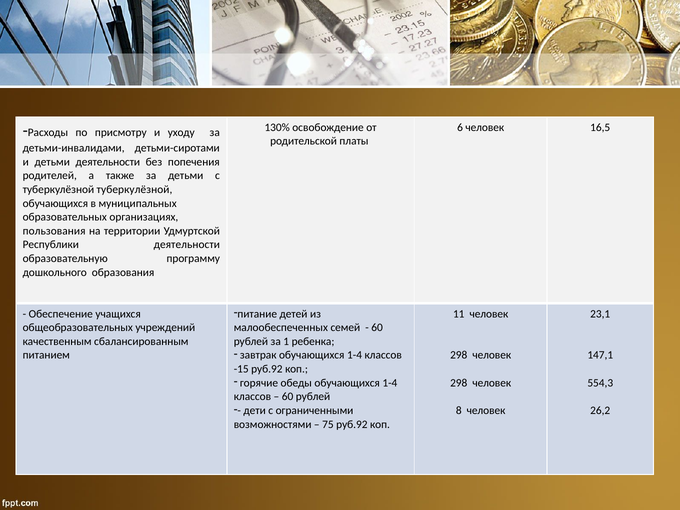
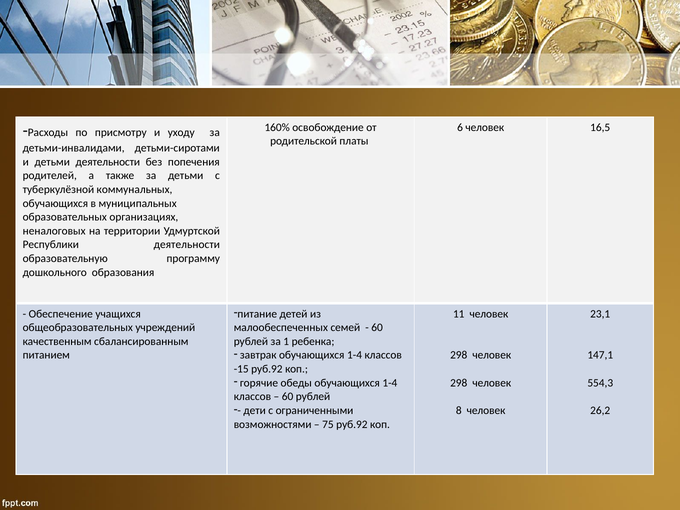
130%: 130% -> 160%
туберкулёзной туберкулёзной: туберкулёзной -> коммунальных
пользования: пользования -> неналоговых
